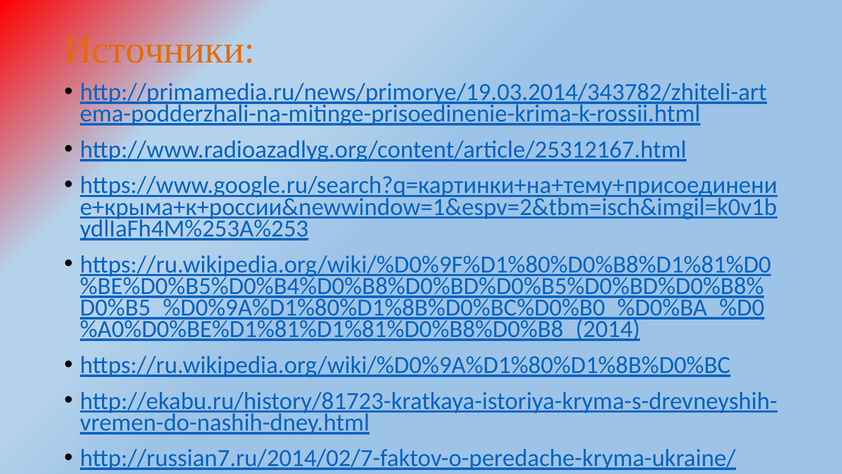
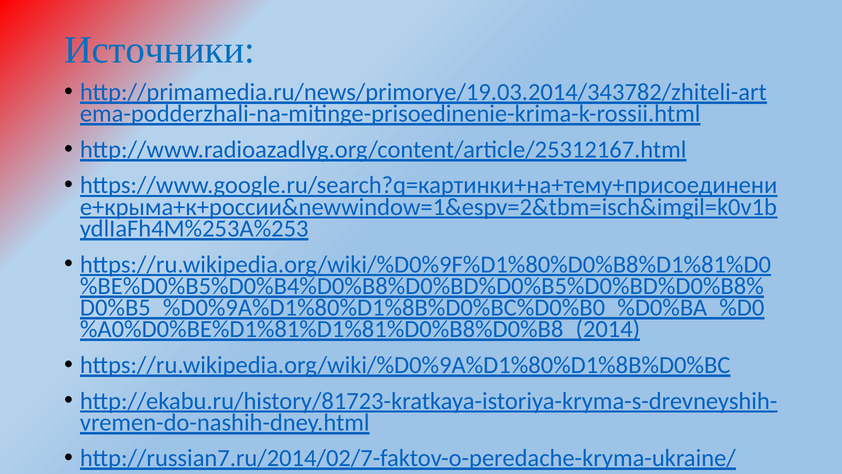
Источники colour: orange -> blue
